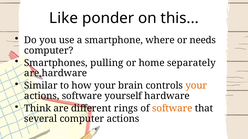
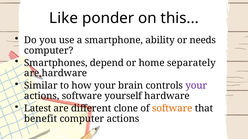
where: where -> ability
pulling: pulling -> depend
your at (196, 86) colour: orange -> purple
Think: Think -> Latest
rings: rings -> clone
several: several -> benefit
